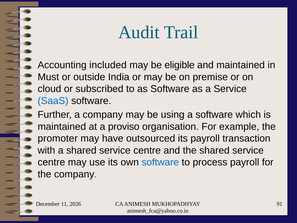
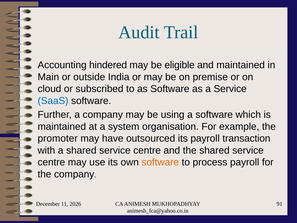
included: included -> hindered
Must: Must -> Main
proviso: proviso -> system
software at (160, 162) colour: blue -> orange
